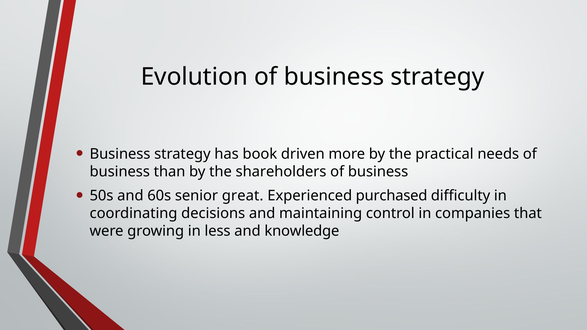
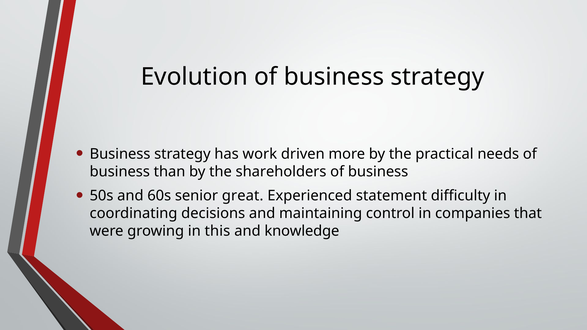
book: book -> work
purchased: purchased -> statement
less: less -> this
